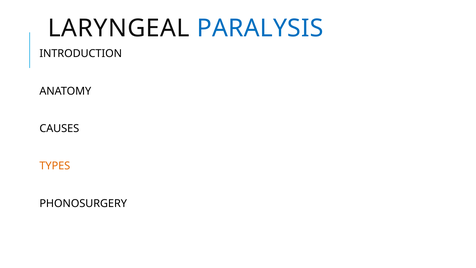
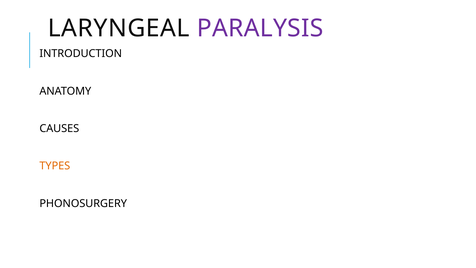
PARALYSIS colour: blue -> purple
